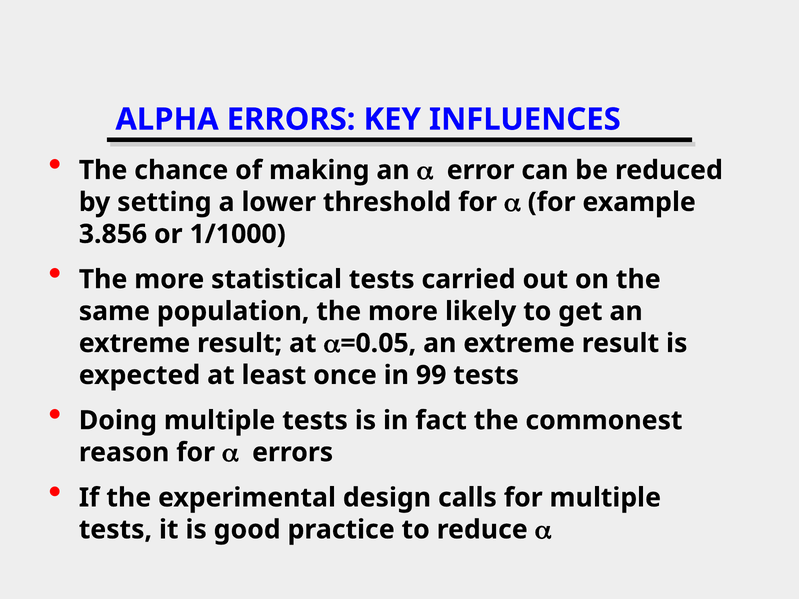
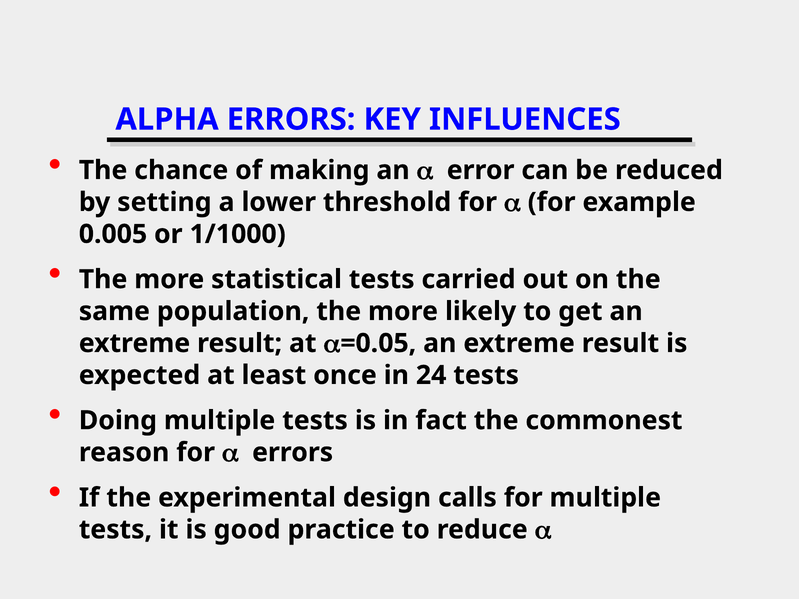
3.856: 3.856 -> 0.005
99: 99 -> 24
